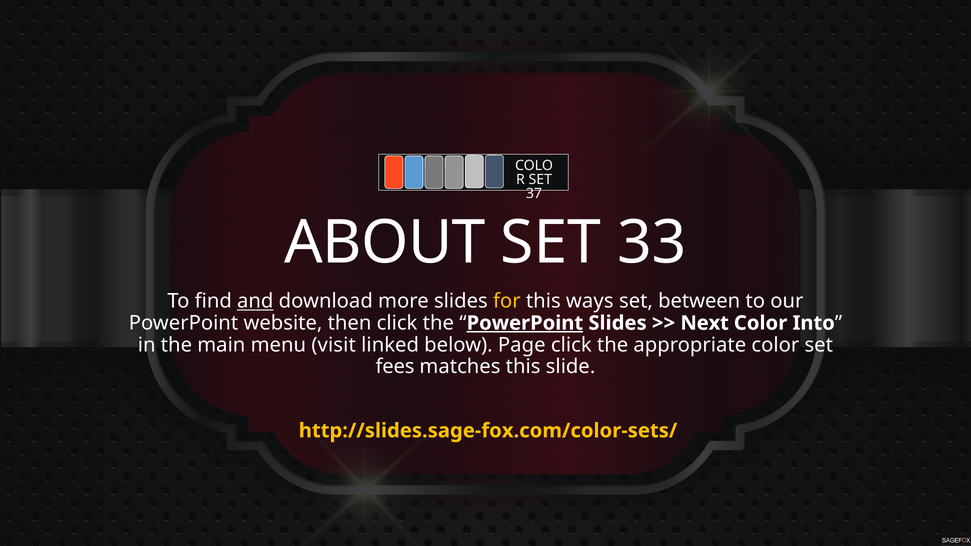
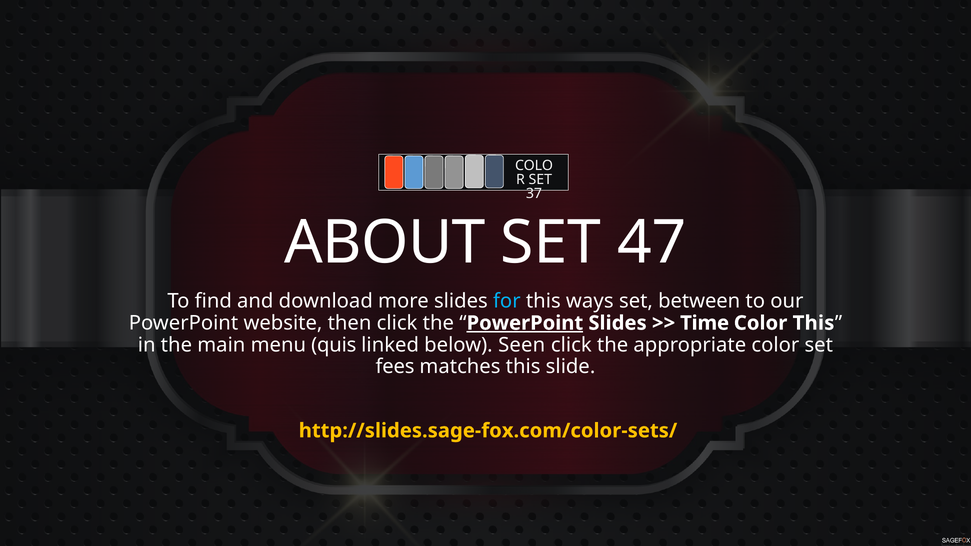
33: 33 -> 47
and underline: present -> none
for colour: yellow -> light blue
Next: Next -> Time
Color Into: Into -> This
visit: visit -> quis
Page: Page -> Seen
